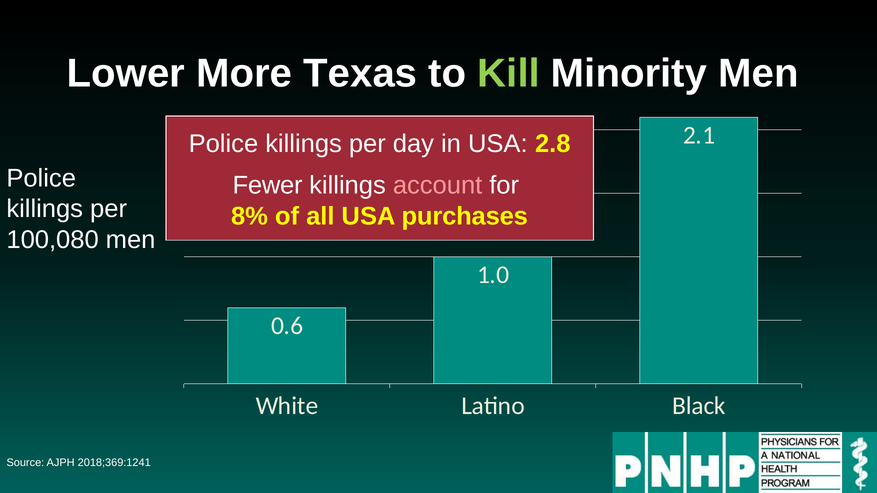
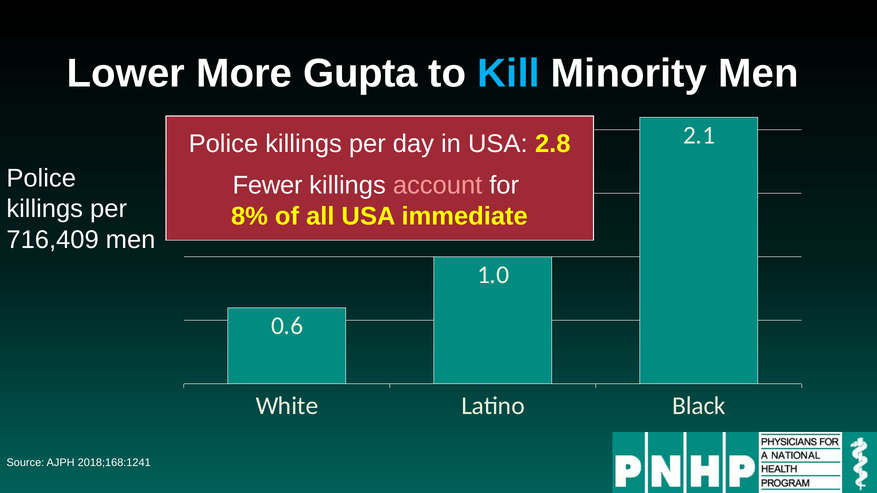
Texas: Texas -> Gupta
Kill colour: light green -> light blue
purchases: purchases -> immediate
100,080: 100,080 -> 716,409
2018;369:1241: 2018;369:1241 -> 2018;168:1241
